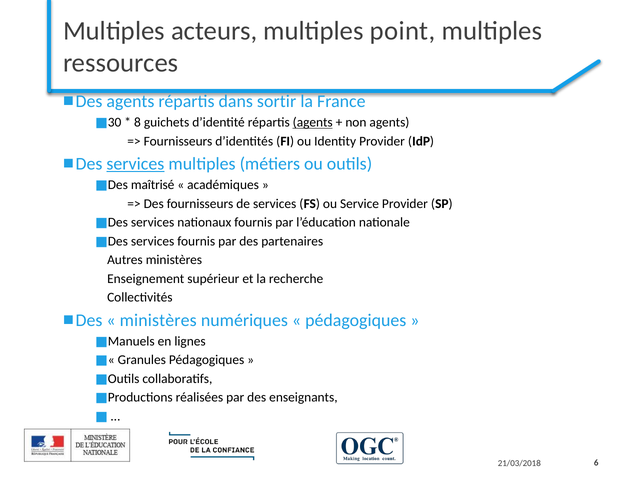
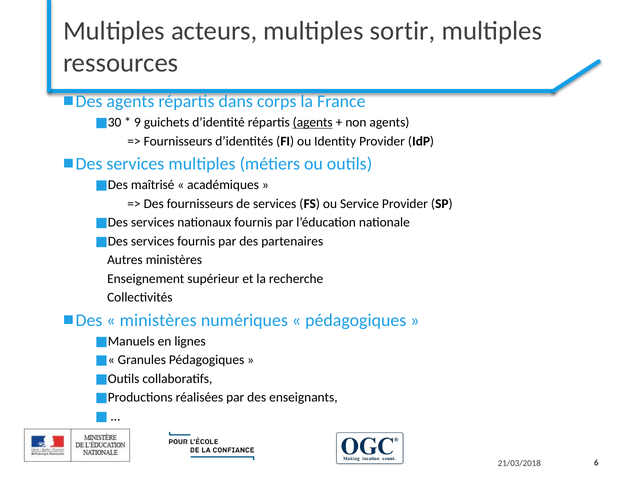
point: point -> sortir
sortir: sortir -> corps
8: 8 -> 9
services at (135, 164) underline: present -> none
